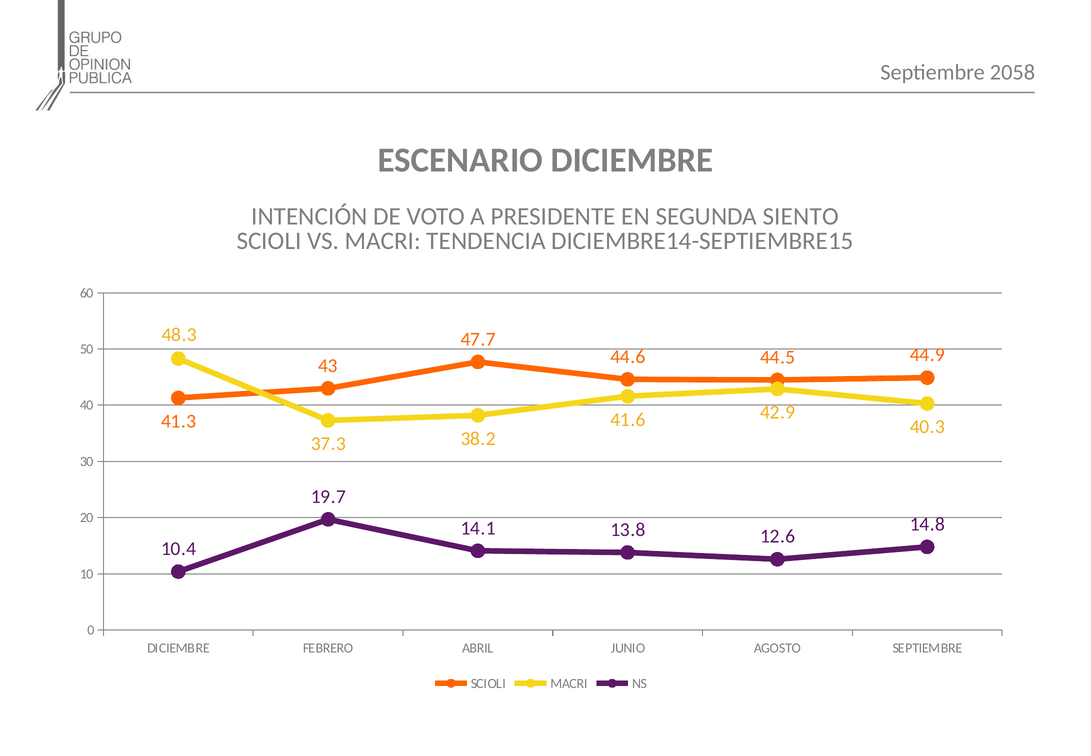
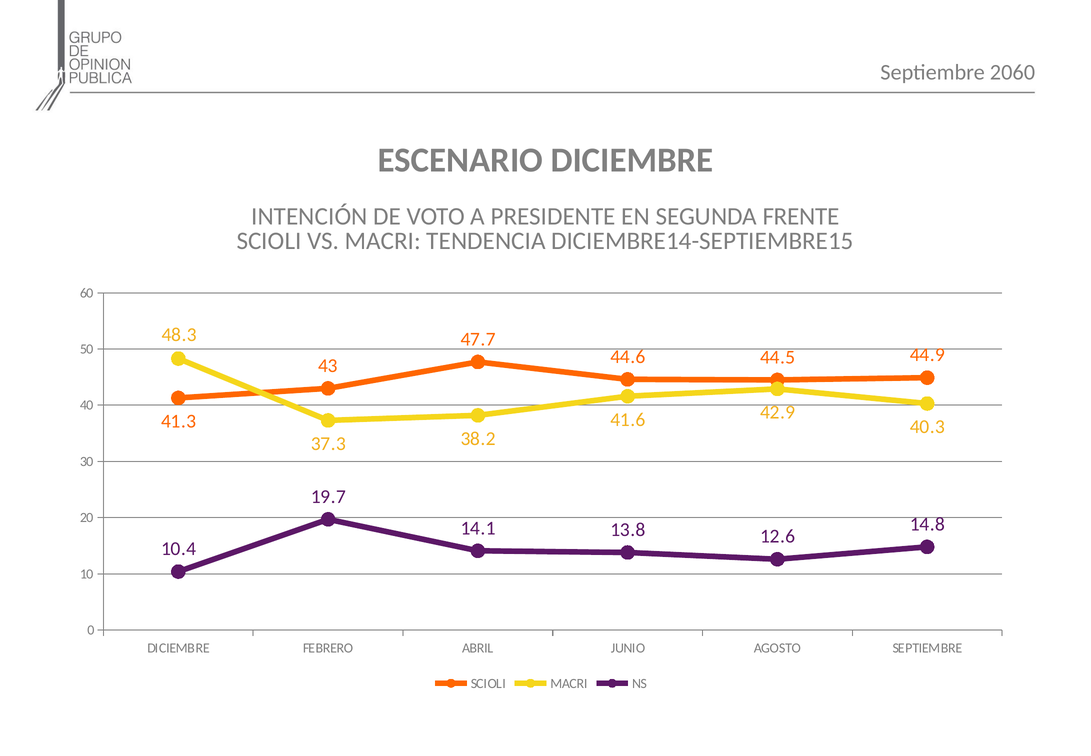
2058: 2058 -> 2060
SIENTO: SIENTO -> FRENTE
